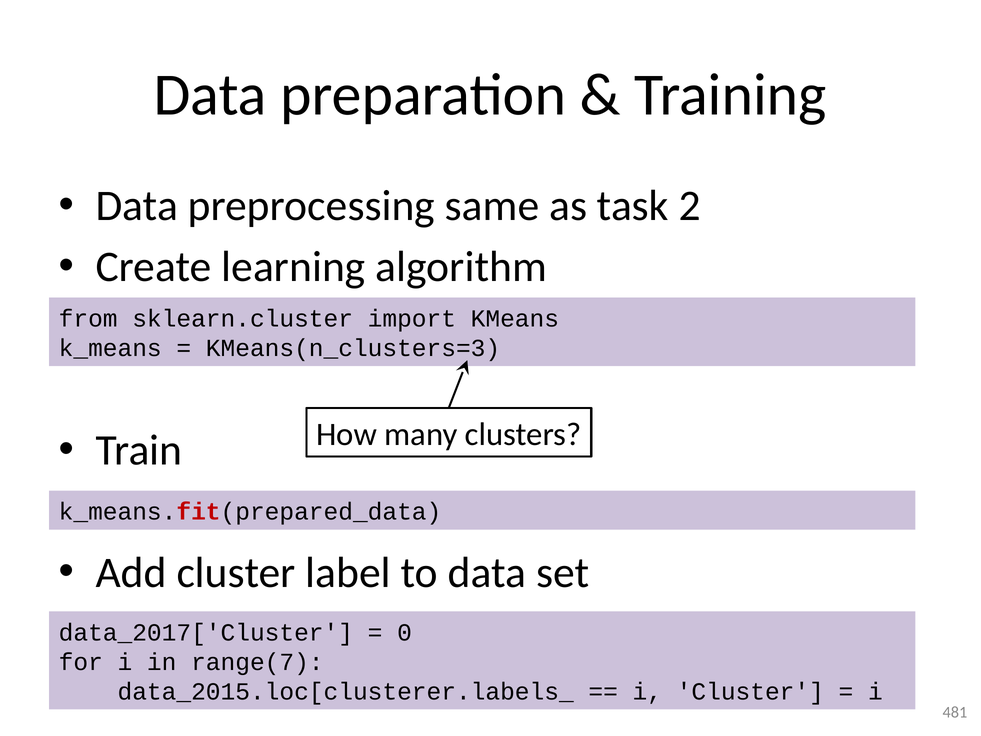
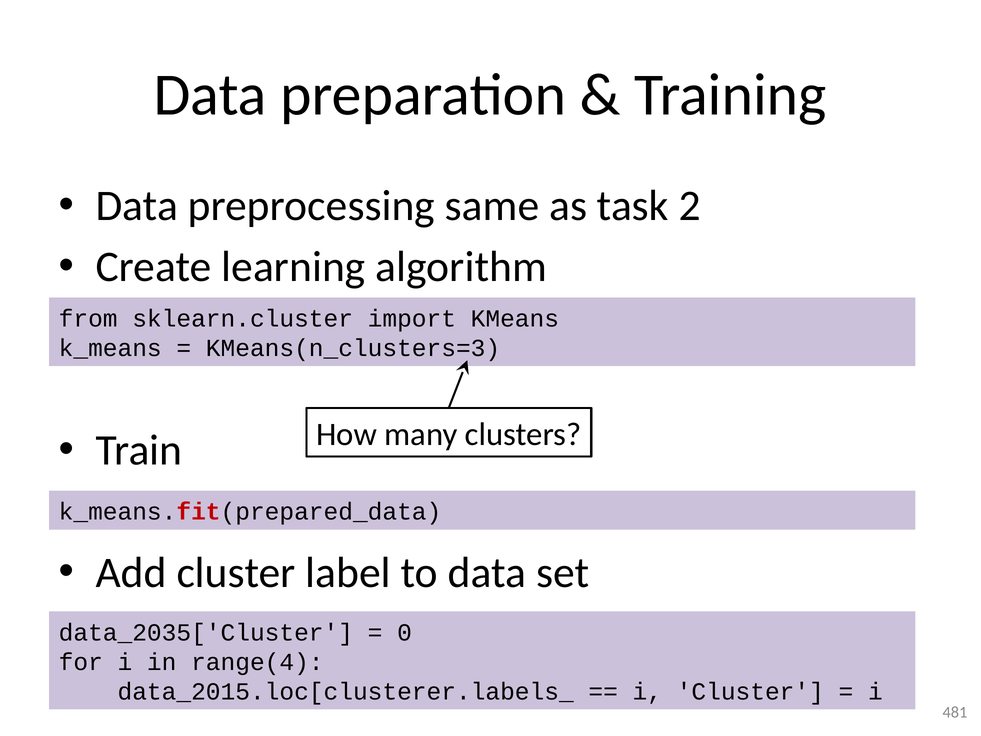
data_2017['Cluster: data_2017['Cluster -> data_2035['Cluster
range(7: range(7 -> range(4
